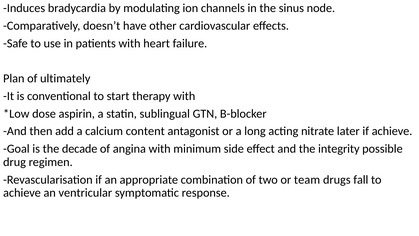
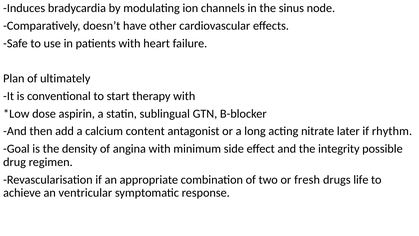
if achieve: achieve -> rhythm
decade: decade -> density
team: team -> fresh
fall: fall -> life
